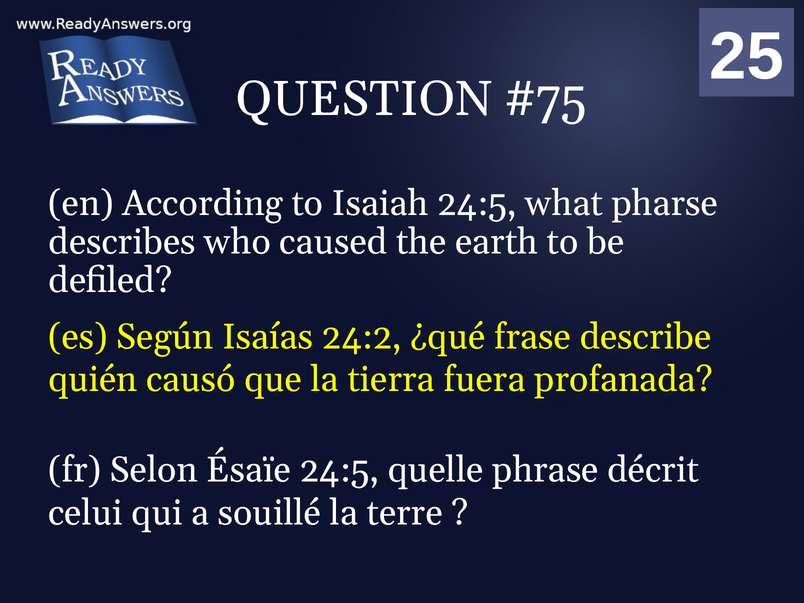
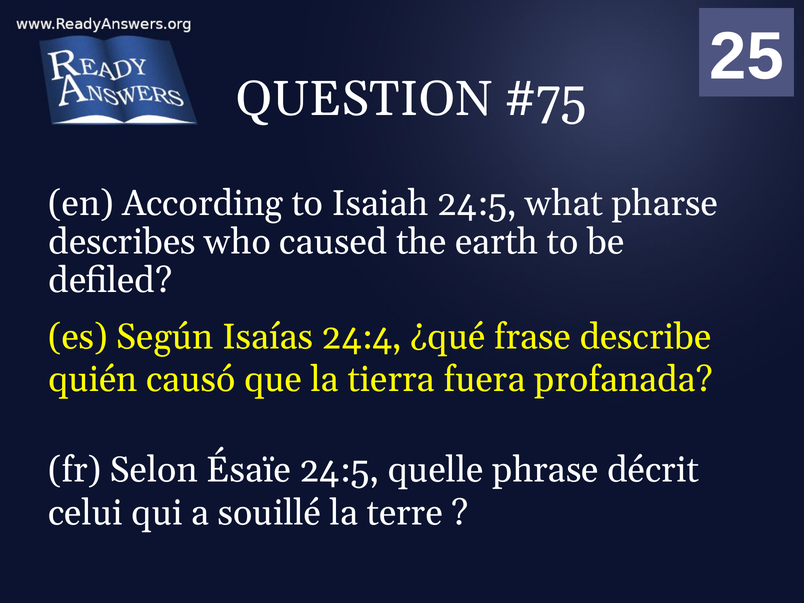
24:2: 24:2 -> 24:4
